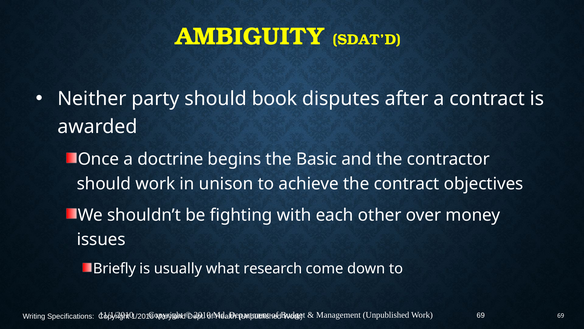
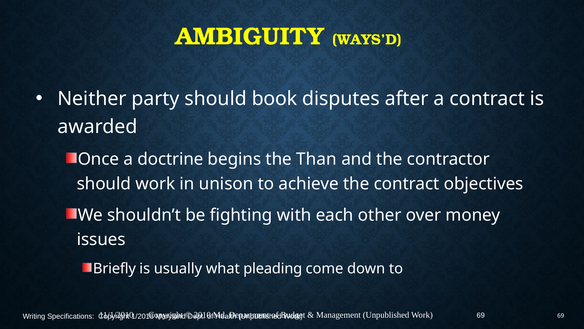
SDAT’D: SDAT’D -> WAYS’D
Basic: Basic -> Than
research: research -> pleading
